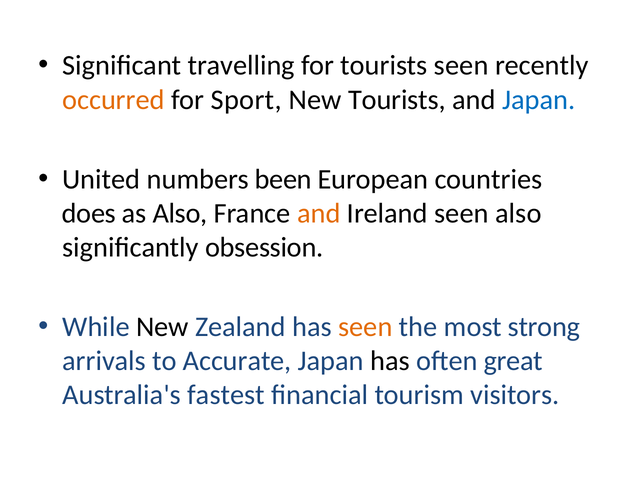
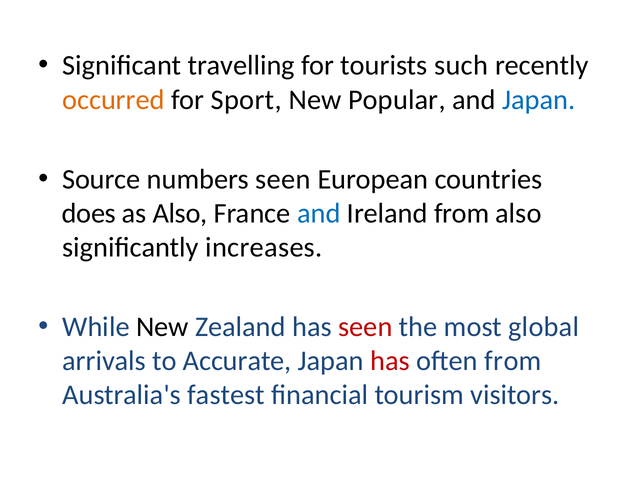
tourists seen: seen -> such
New Tourists: Tourists -> Popular
United: United -> Source
numbers been: been -> seen
and at (319, 213) colour: orange -> blue
Ireland seen: seen -> from
obsession: obsession -> increases
seen at (365, 327) colour: orange -> red
strong: strong -> global
has at (390, 361) colour: black -> red
often great: great -> from
